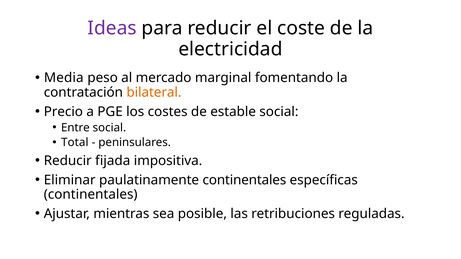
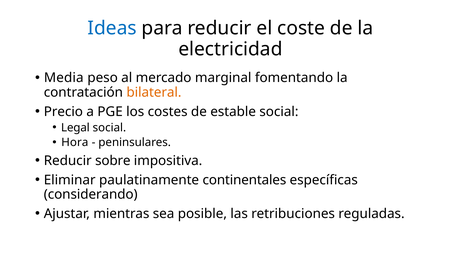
Ideas colour: purple -> blue
Entre: Entre -> Legal
Total: Total -> Hora
fijada: fijada -> sobre
continentales at (91, 195): continentales -> considerando
